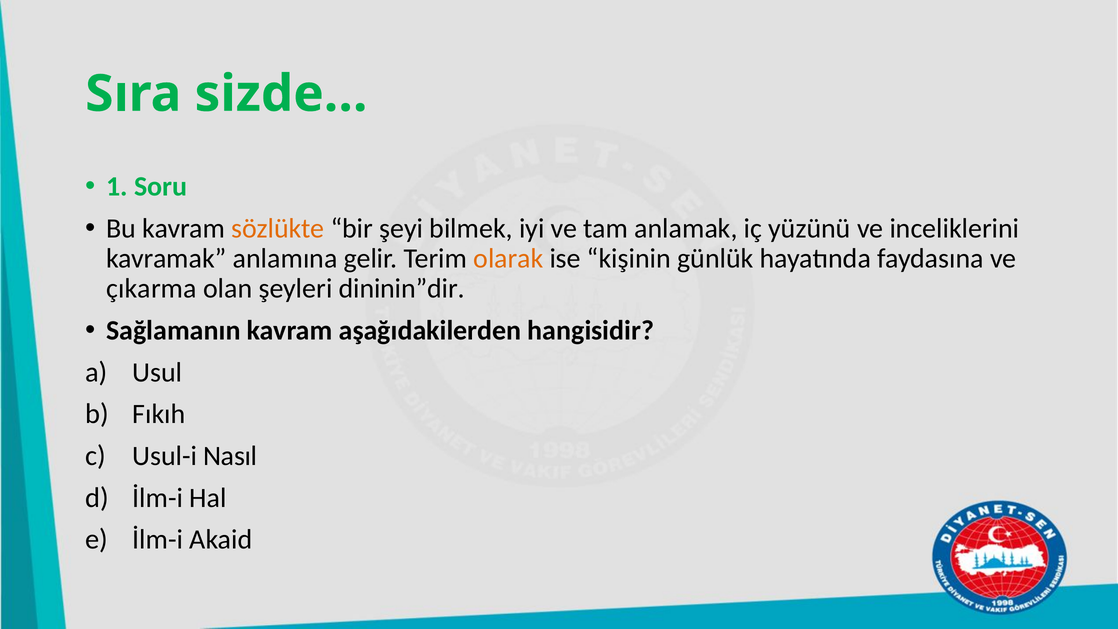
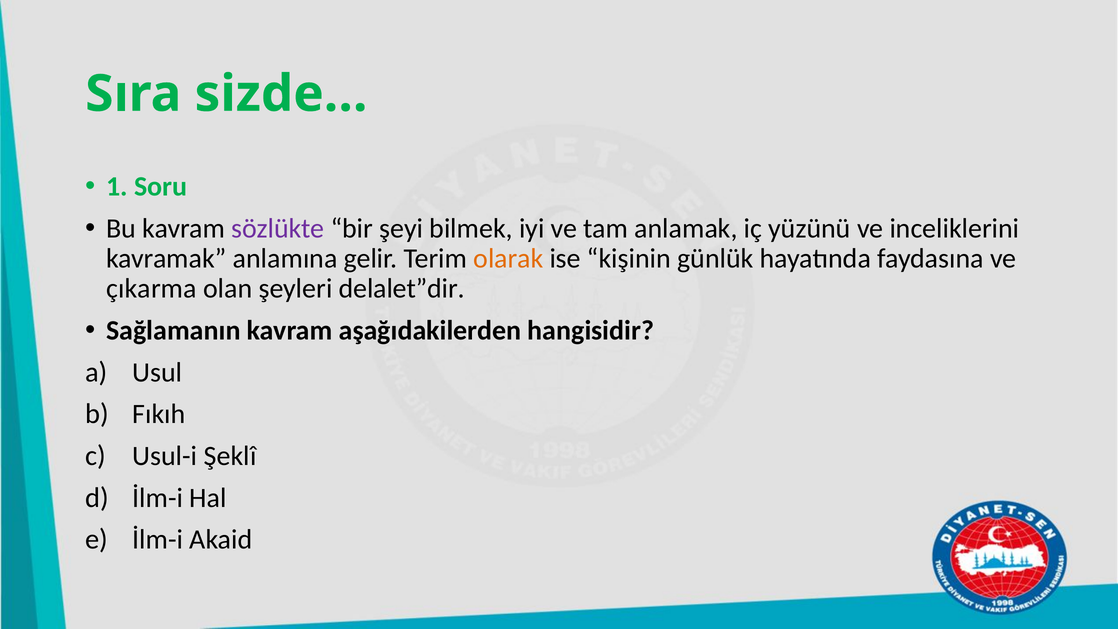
sözlükte colour: orange -> purple
dininin”dir: dininin”dir -> delalet”dir
Nasıl: Nasıl -> Şeklî
